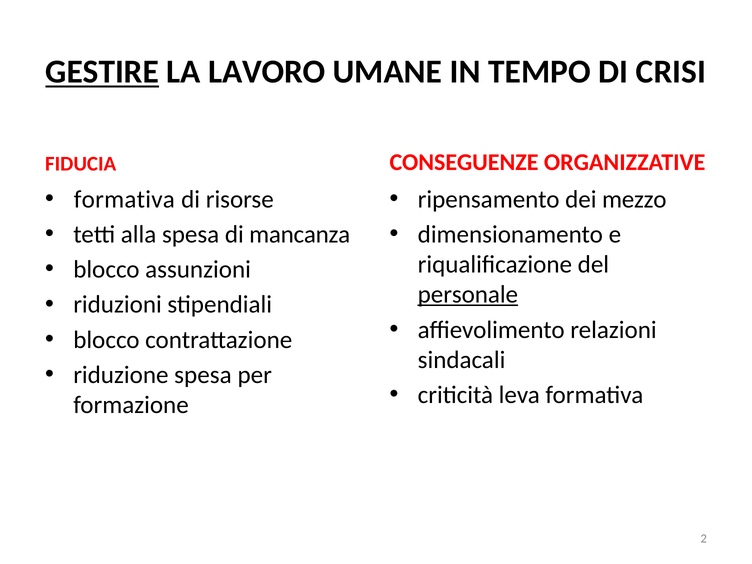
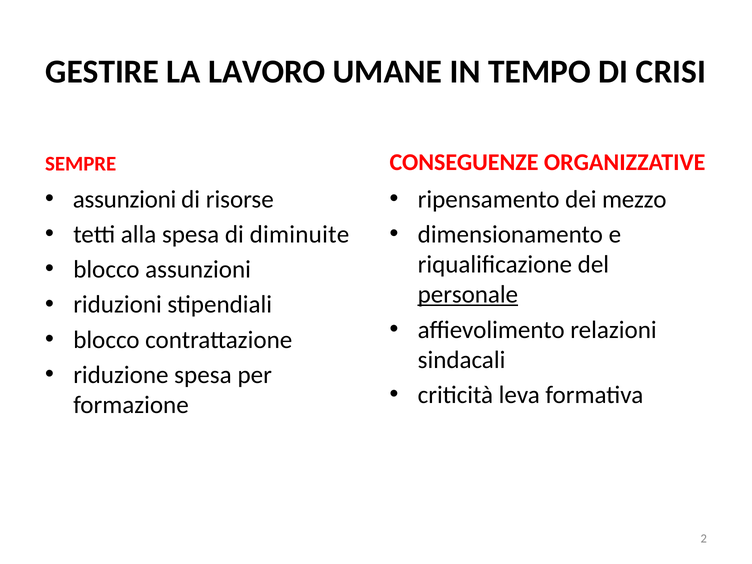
GESTIRE underline: present -> none
FIDUCIA: FIDUCIA -> SEMPRE
formativa at (124, 199): formativa -> assunzioni
mancanza: mancanza -> diminuite
